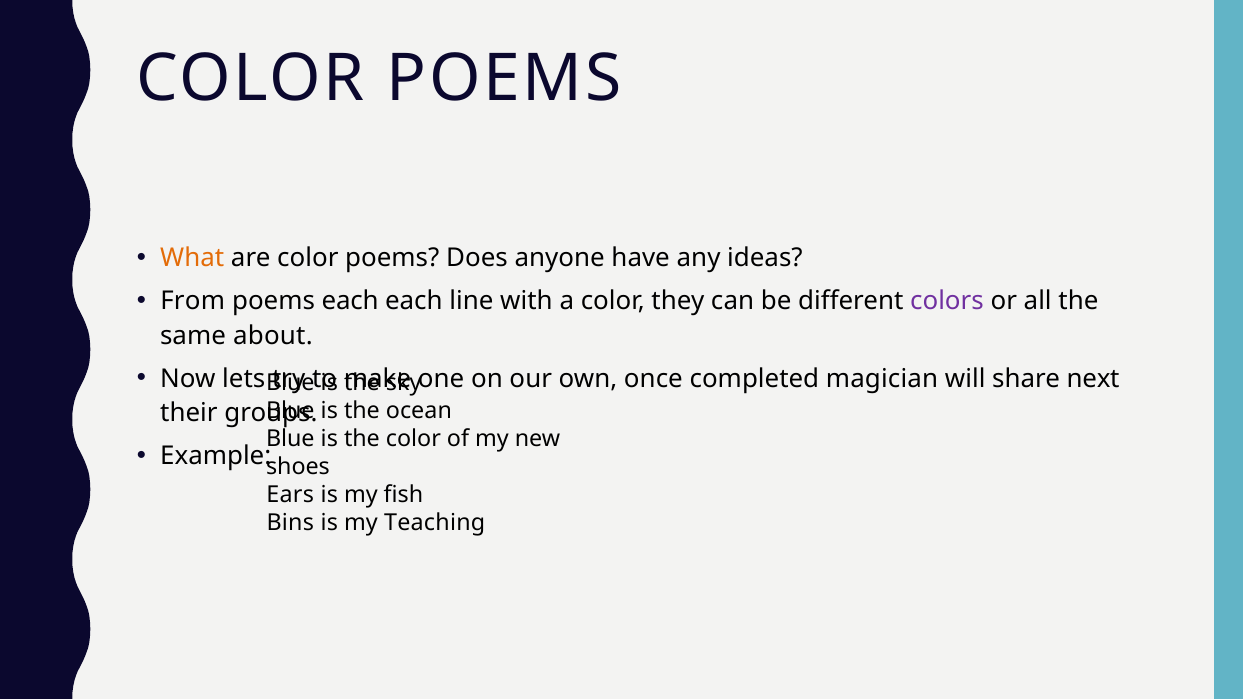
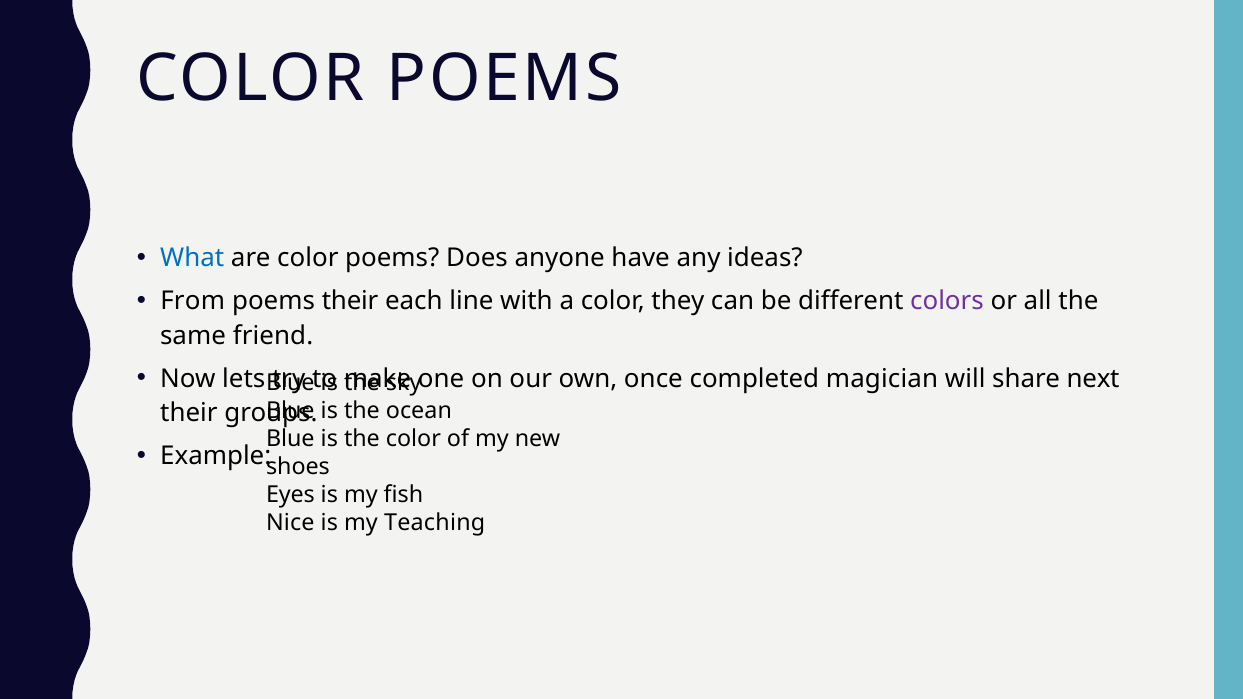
What colour: orange -> blue
poems each: each -> their
about: about -> friend
Ears: Ears -> Eyes
Bins: Bins -> Nice
